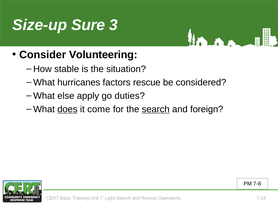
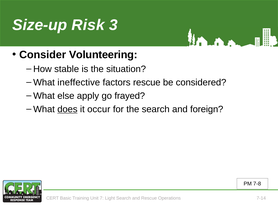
Sure: Sure -> Risk
hurricanes: hurricanes -> ineffective
duties: duties -> frayed
come: come -> occur
search at (156, 109) underline: present -> none
